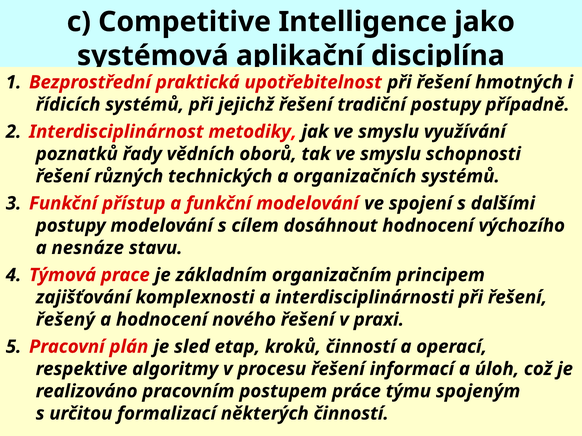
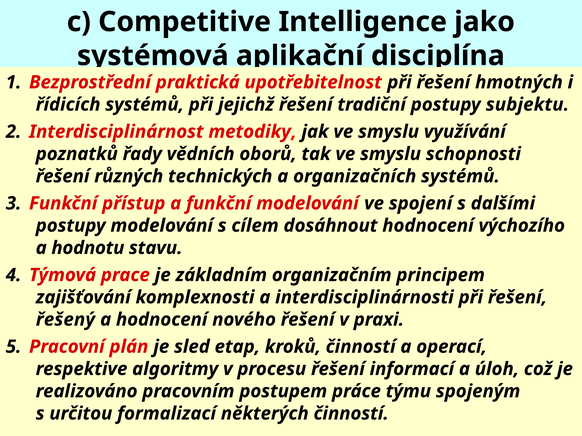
případně: případně -> subjektu
nesnáze: nesnáze -> hodnotu
